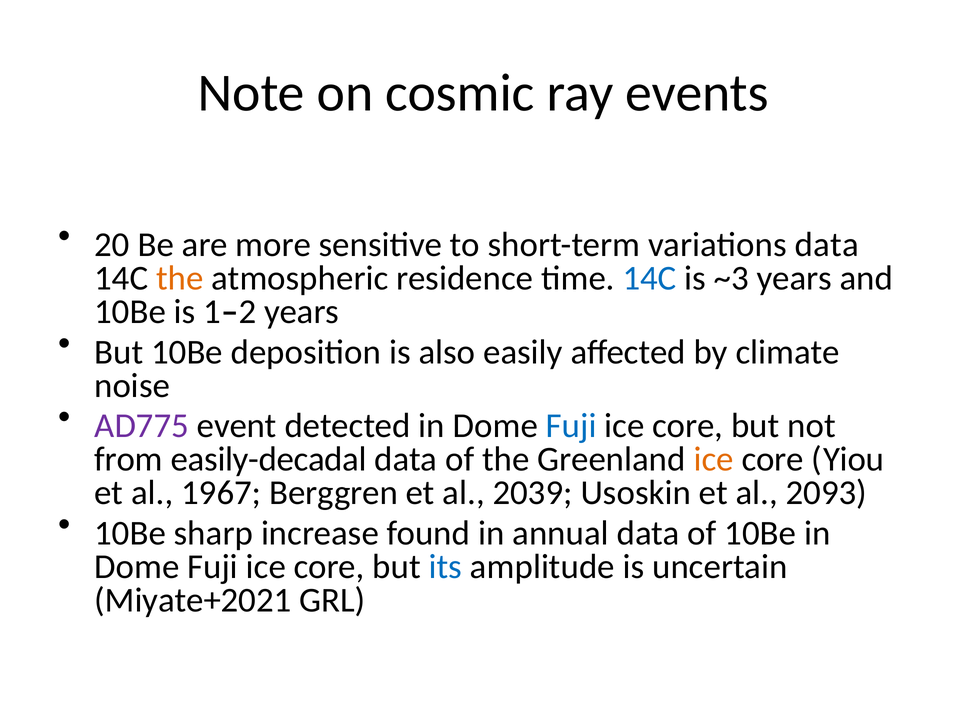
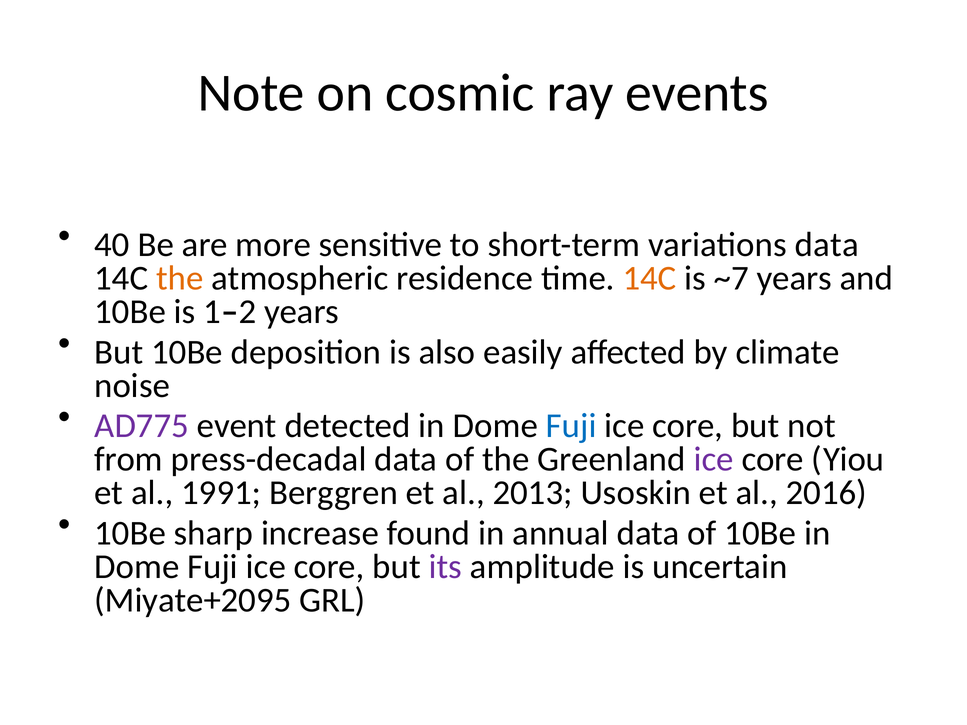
20: 20 -> 40
14C at (650, 278) colour: blue -> orange
~3: ~3 -> ~7
easily-decadal: easily-decadal -> press-decadal
ice at (714, 459) colour: orange -> purple
1967: 1967 -> 1991
2039: 2039 -> 2013
2093: 2093 -> 2016
its colour: blue -> purple
Miyate+2021: Miyate+2021 -> Miyate+2095
